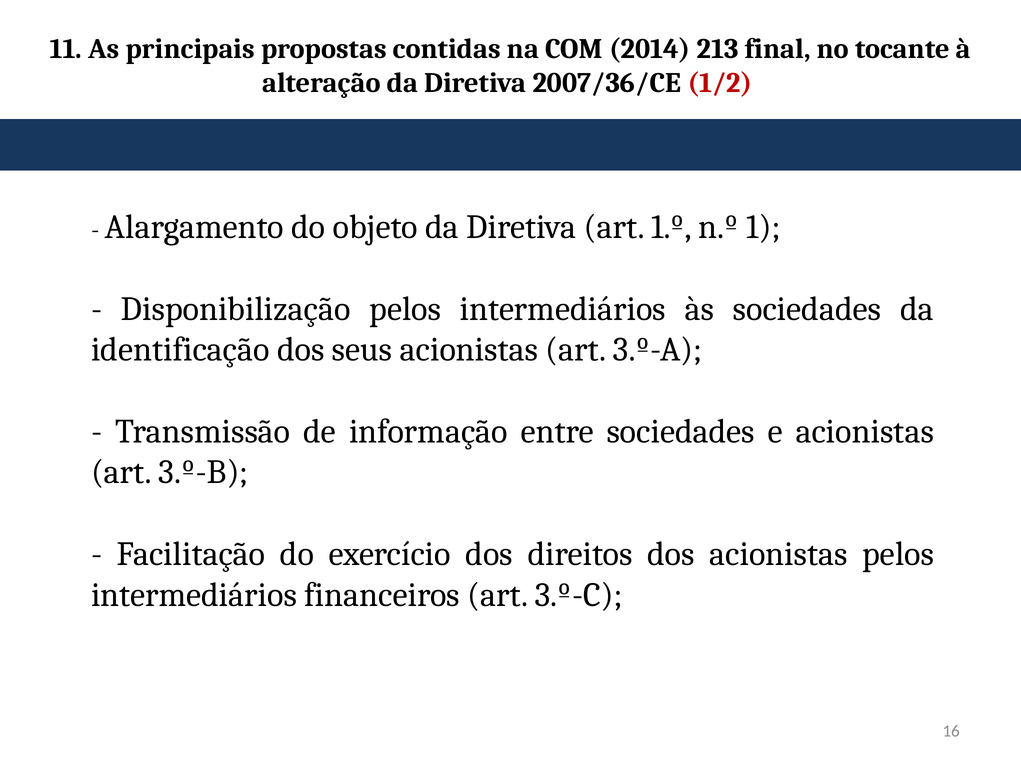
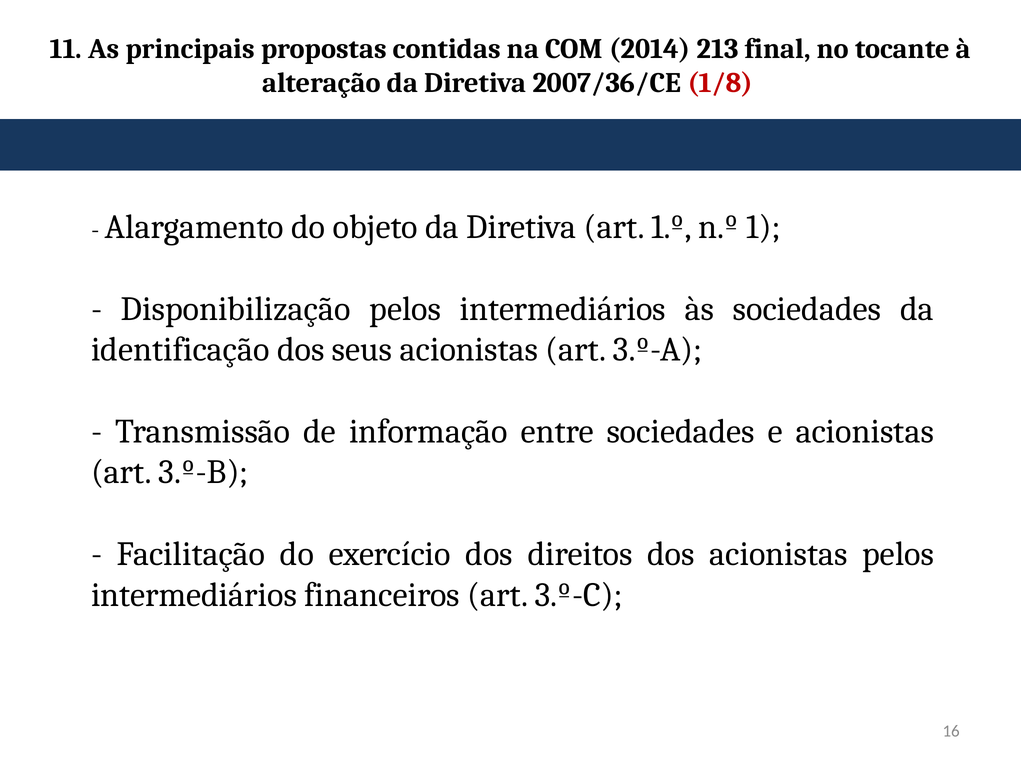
1/2: 1/2 -> 1/8
